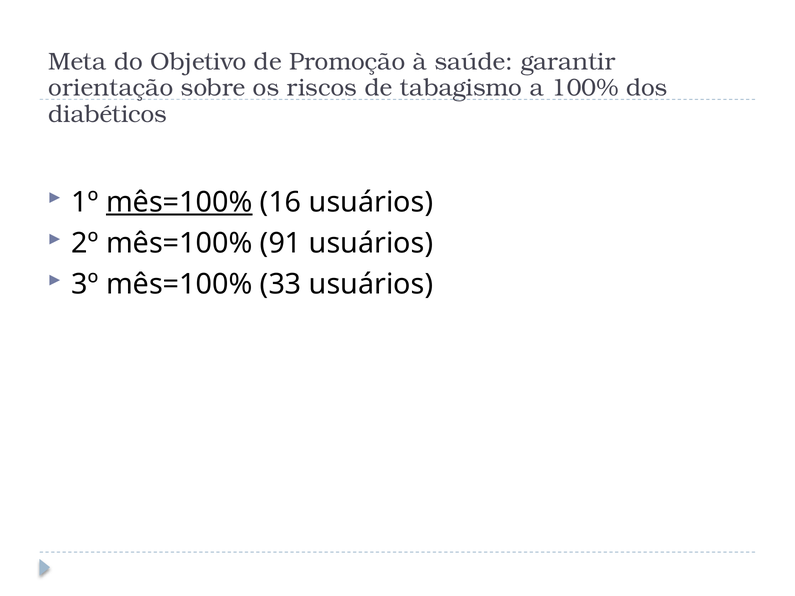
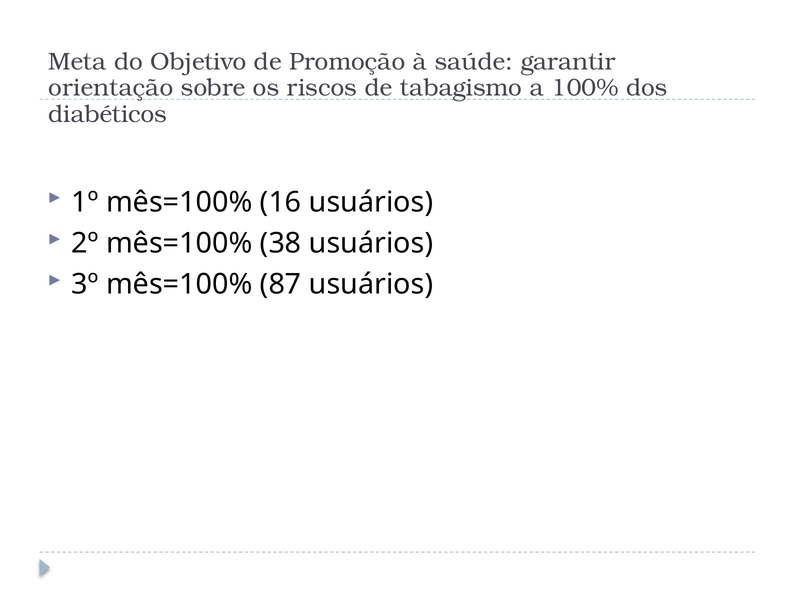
mês=100% at (179, 202) underline: present -> none
91: 91 -> 38
33: 33 -> 87
